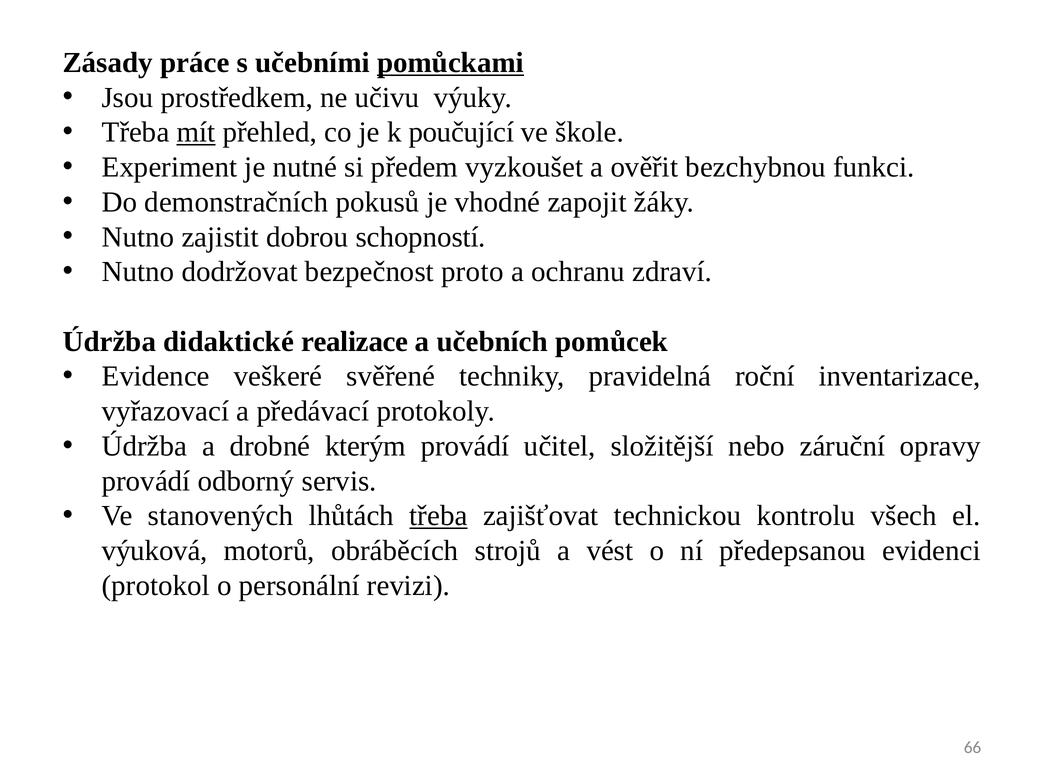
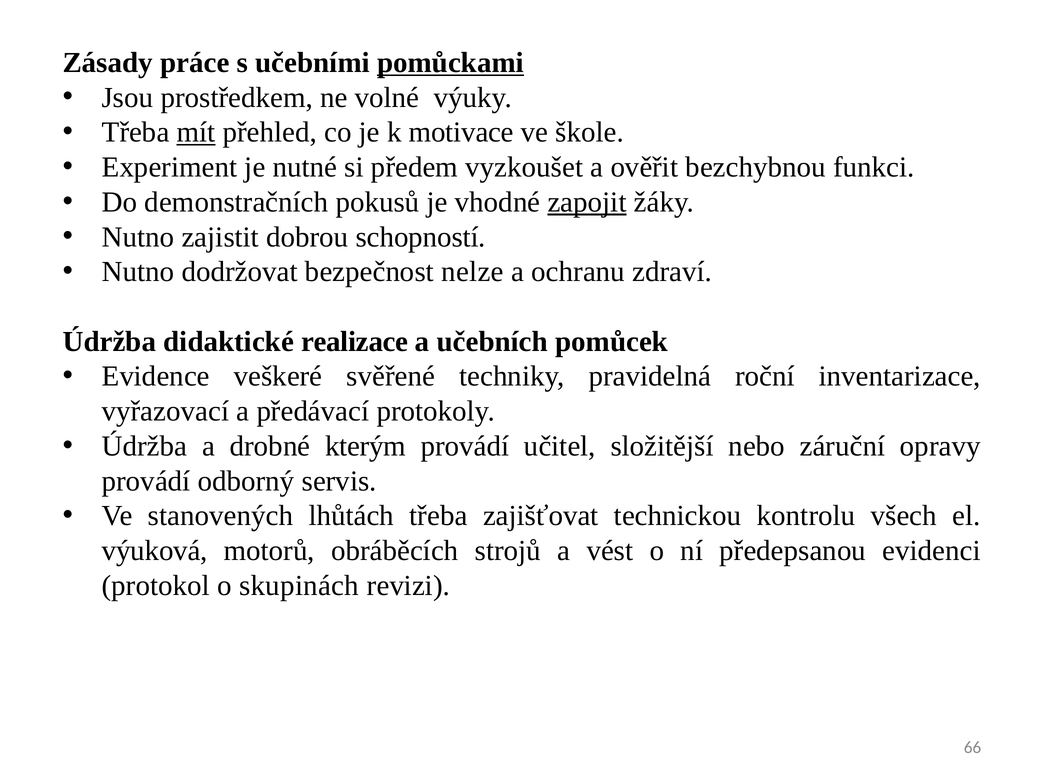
učivu: učivu -> volné
poučující: poučující -> motivace
zapojit underline: none -> present
proto: proto -> nelze
třeba at (438, 516) underline: present -> none
personální: personální -> skupinách
